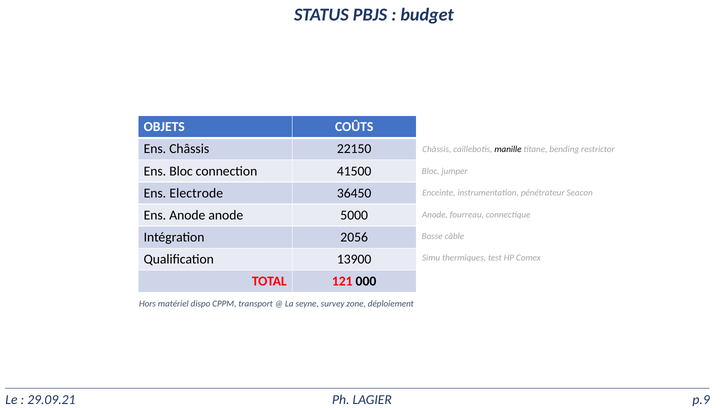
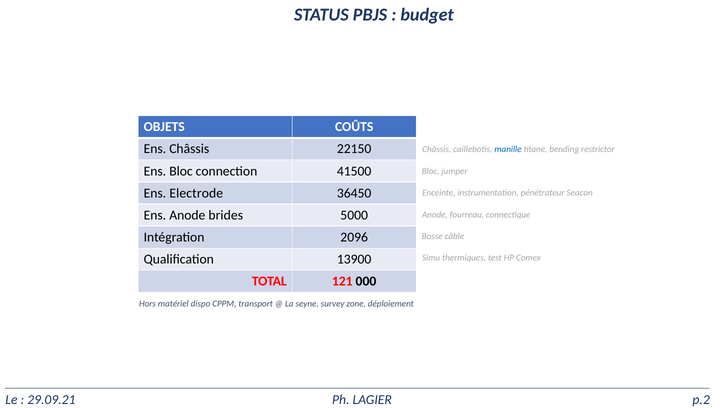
manille colour: black -> blue
Anode anode: anode -> brides
2056: 2056 -> 2096
p.9: p.9 -> p.2
